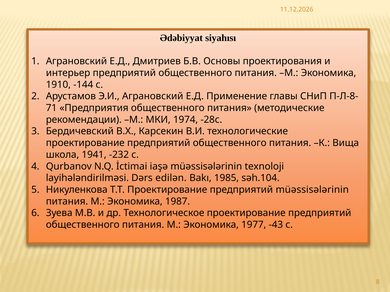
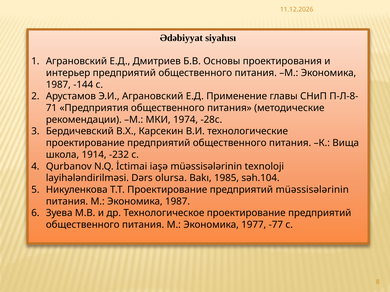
1910 at (58, 85): 1910 -> 1987
1941: 1941 -> 1914
edilən: edilən -> olursa
-43: -43 -> -77
